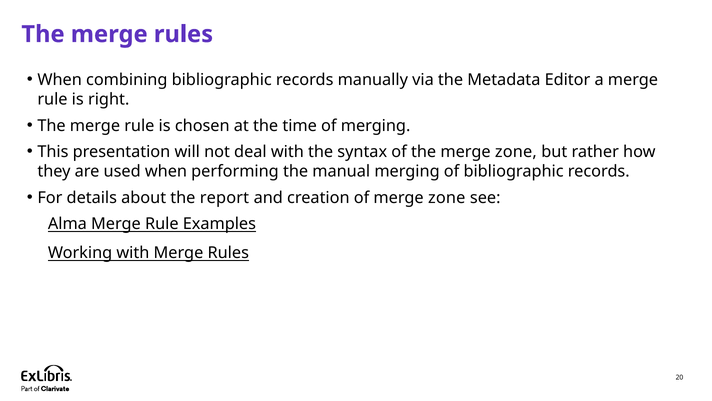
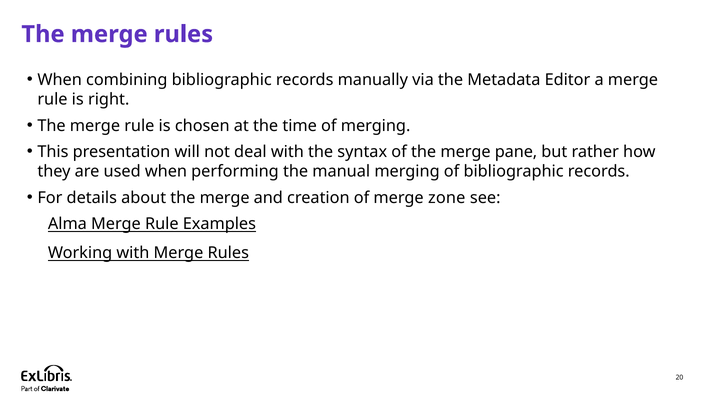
the merge zone: zone -> pane
about the report: report -> merge
